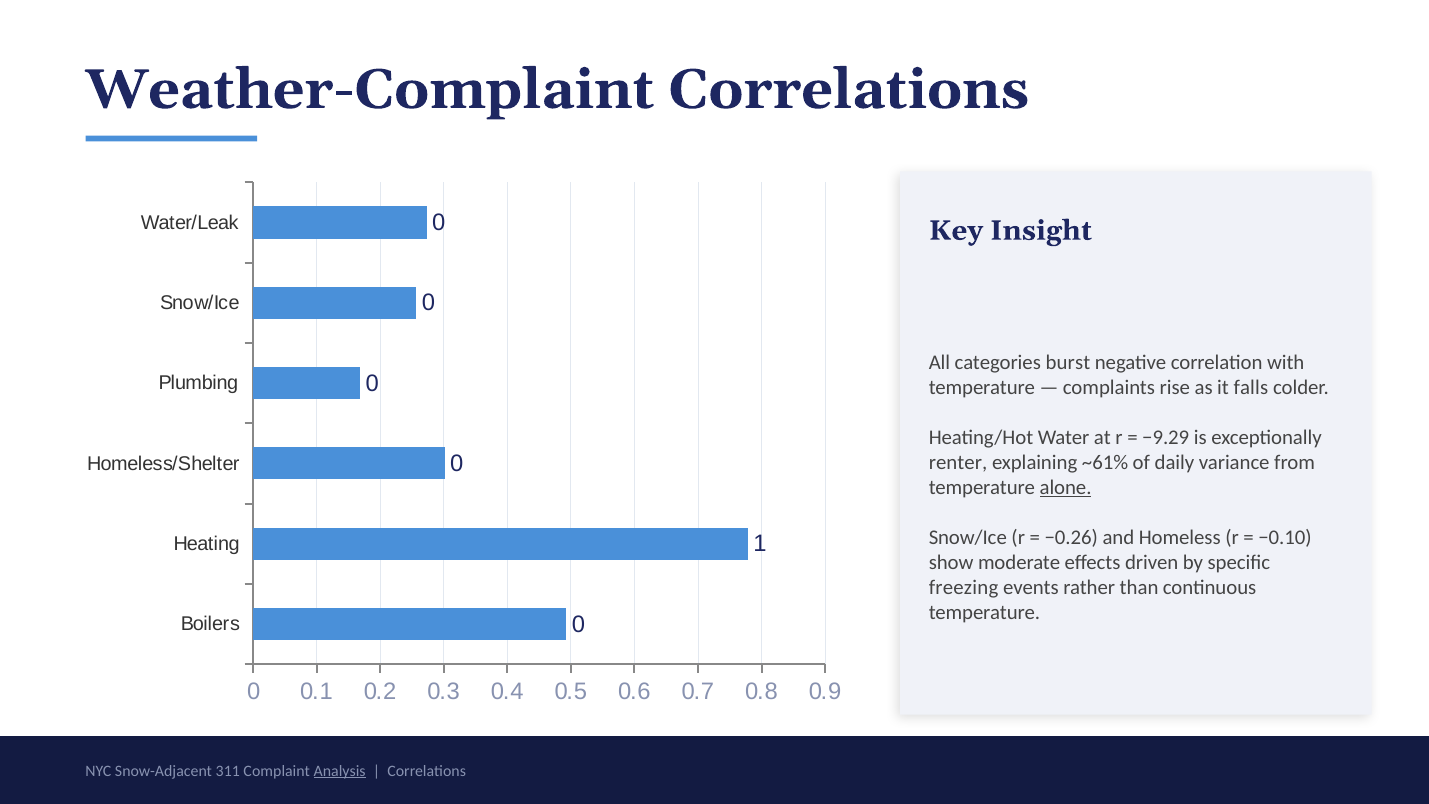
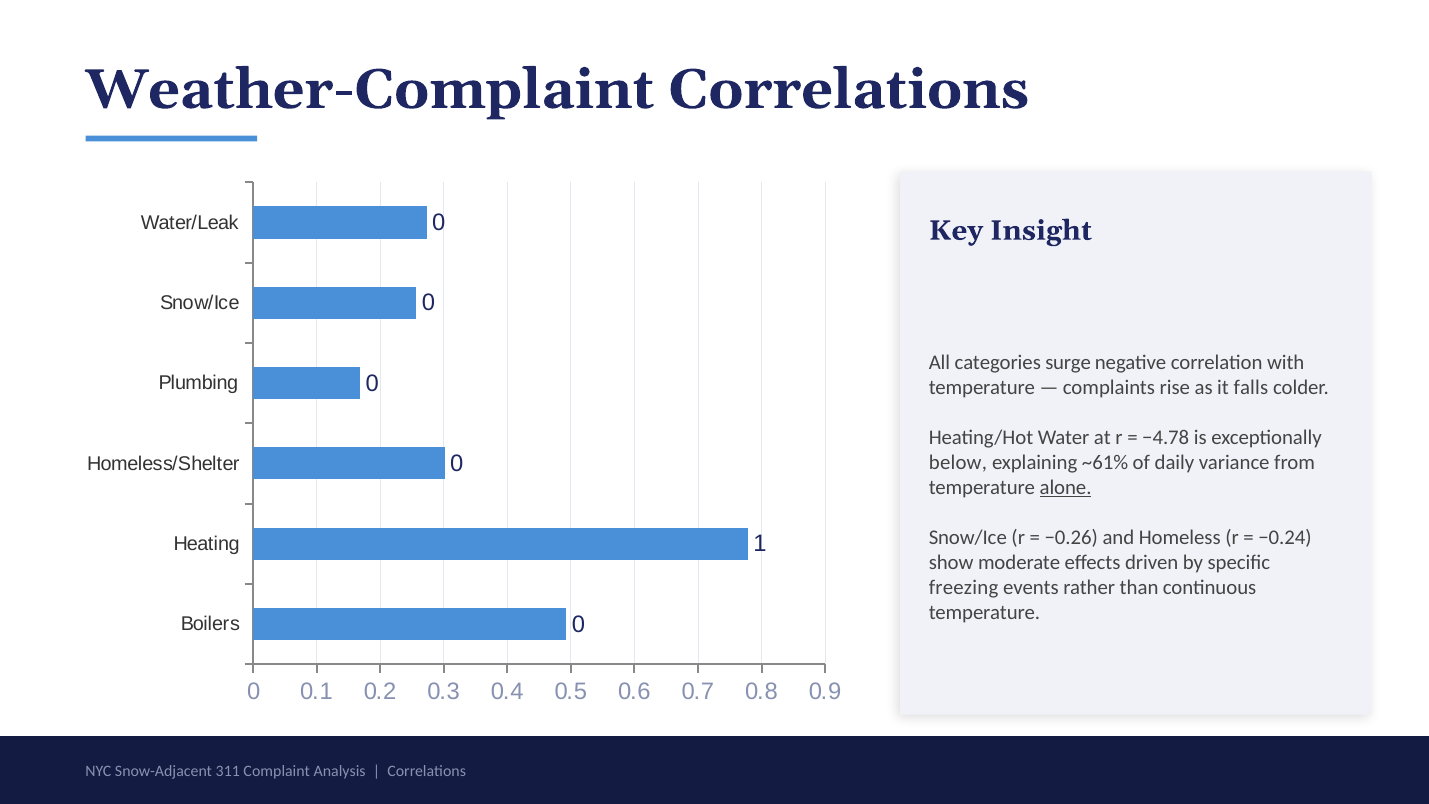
burst: burst -> surge
−9.29: −9.29 -> −4.78
renter: renter -> below
−0.10: −0.10 -> −0.24
Analysis underline: present -> none
